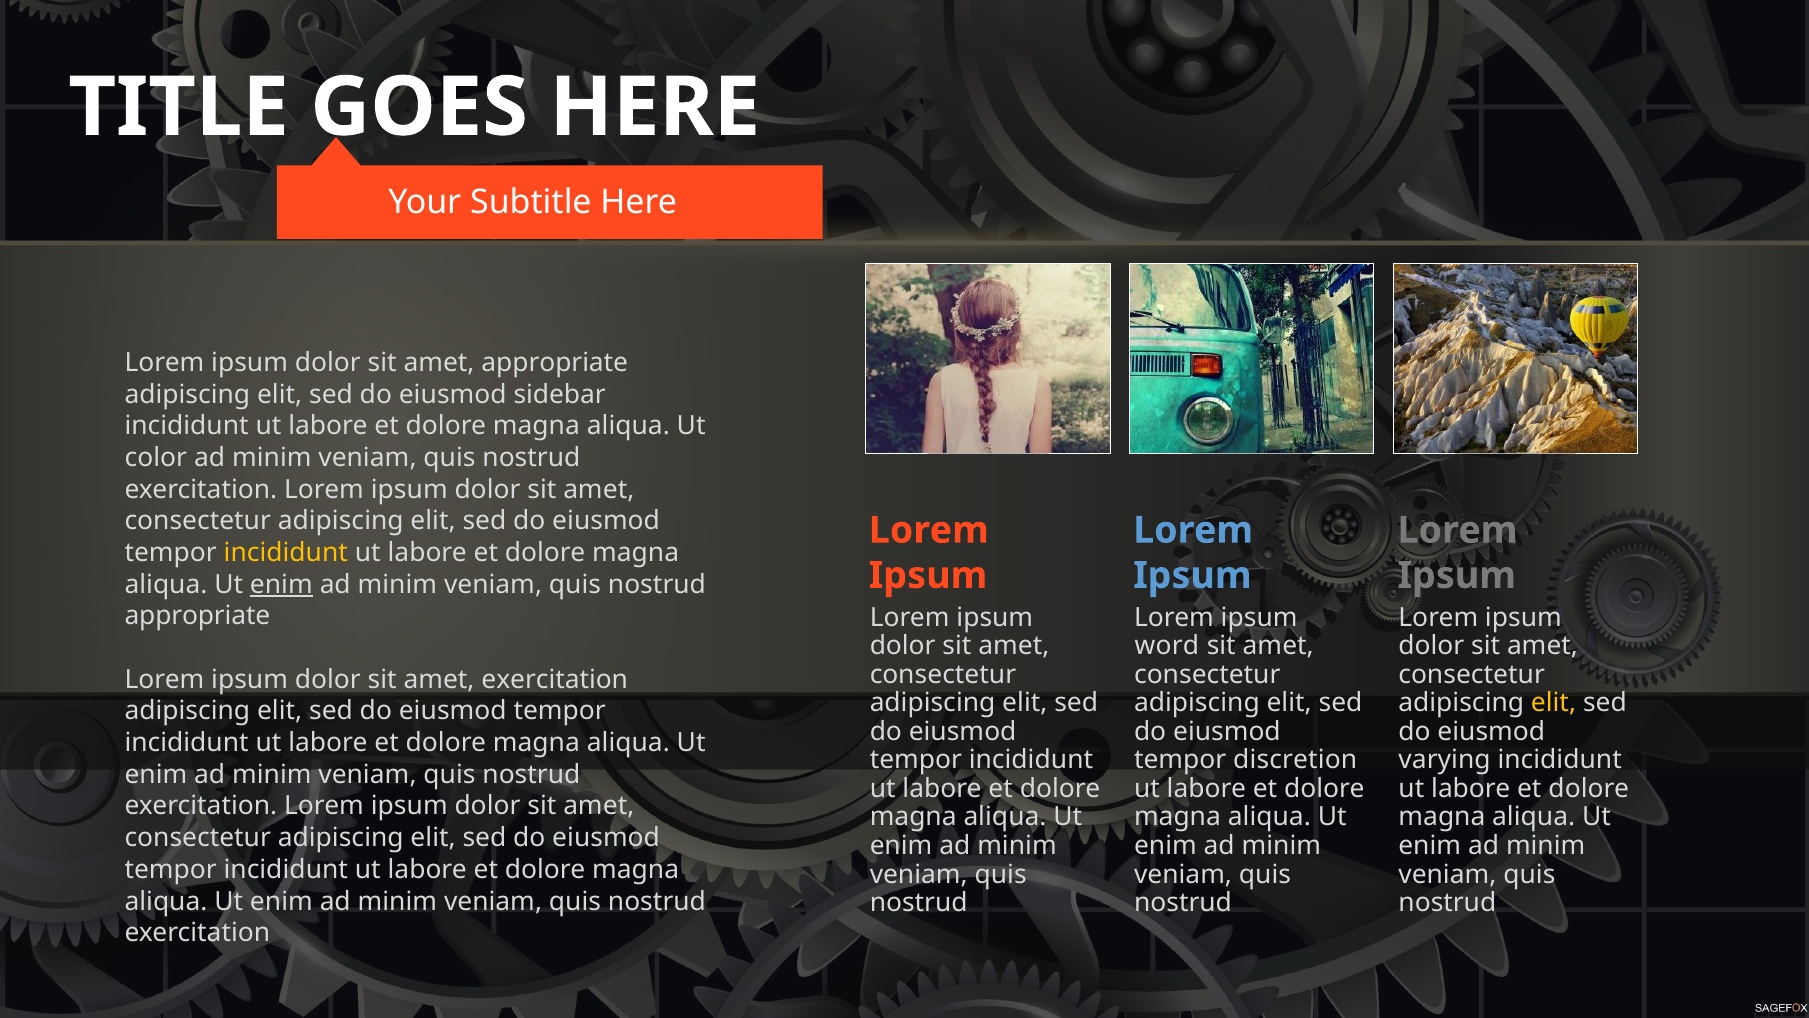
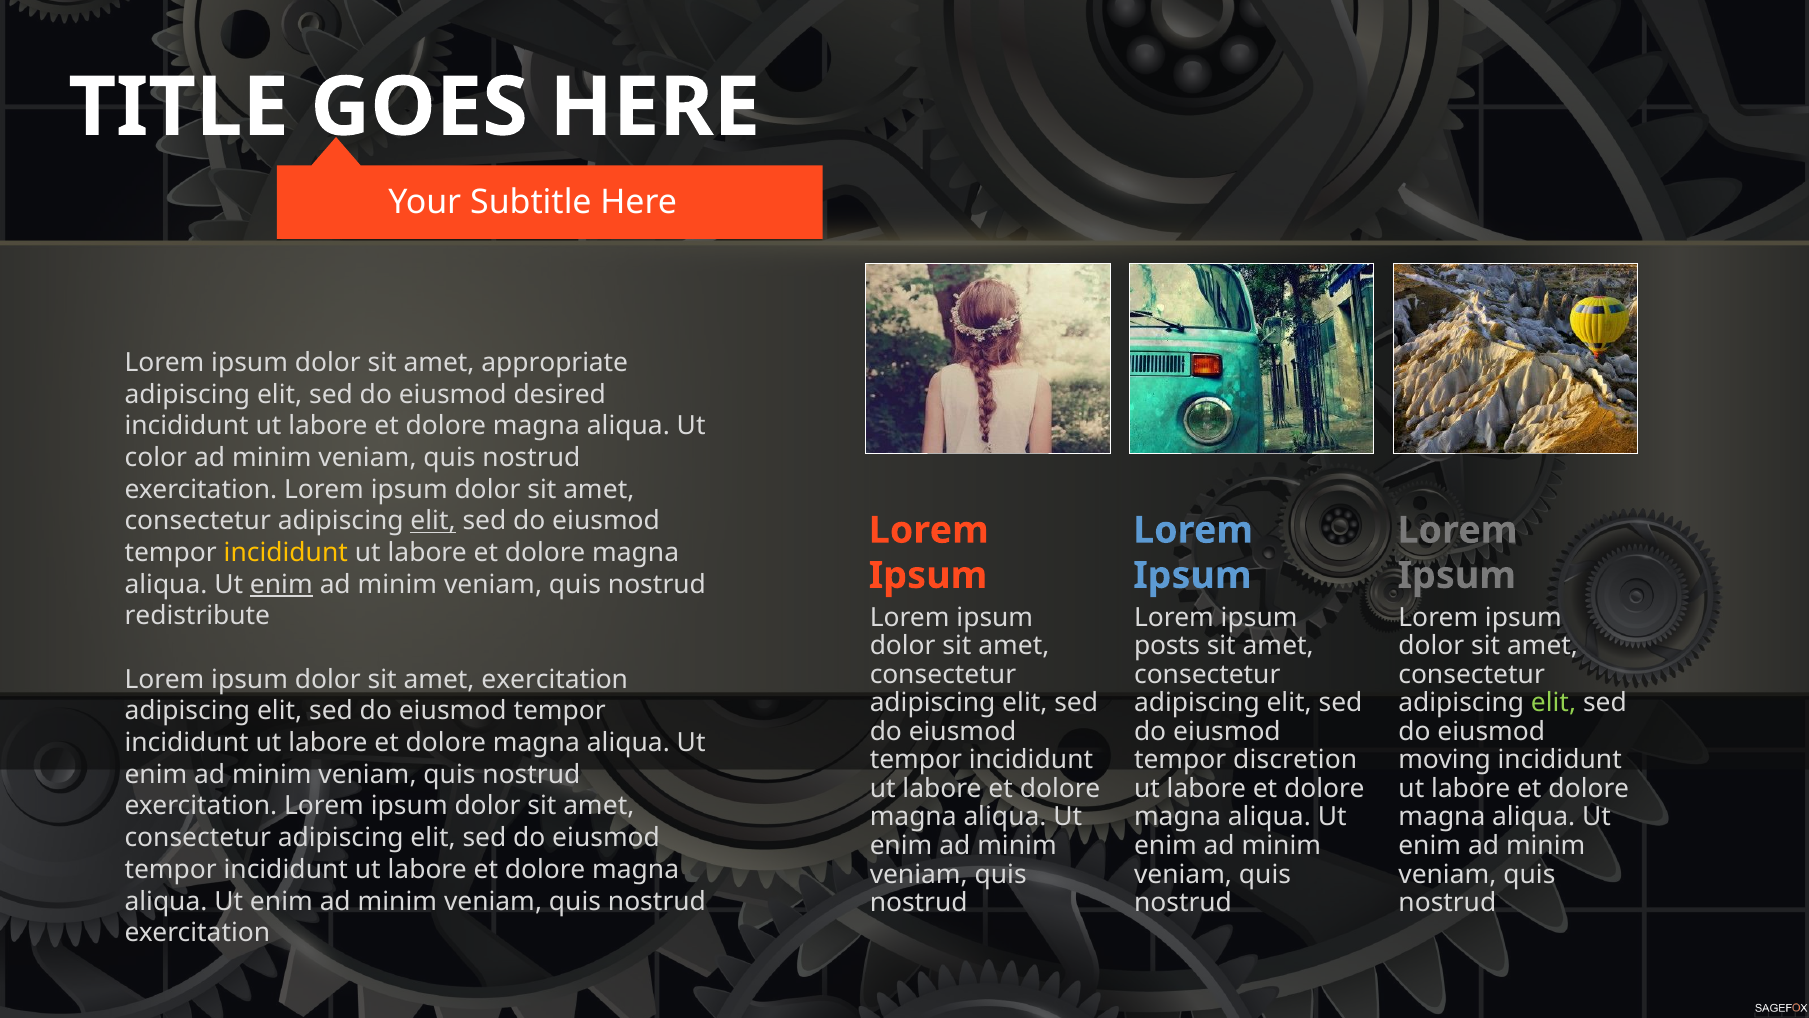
sidebar: sidebar -> desired
elit at (433, 521) underline: none -> present
appropriate at (197, 616): appropriate -> redistribute
word: word -> posts
elit at (1554, 703) colour: yellow -> light green
varying: varying -> moving
